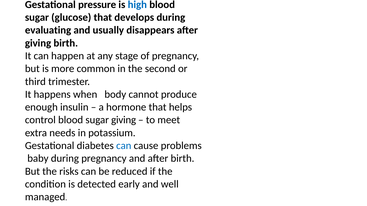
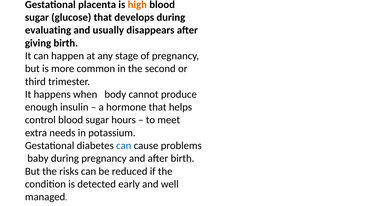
pressure: pressure -> placenta
high colour: blue -> orange
sugar giving: giving -> hours
